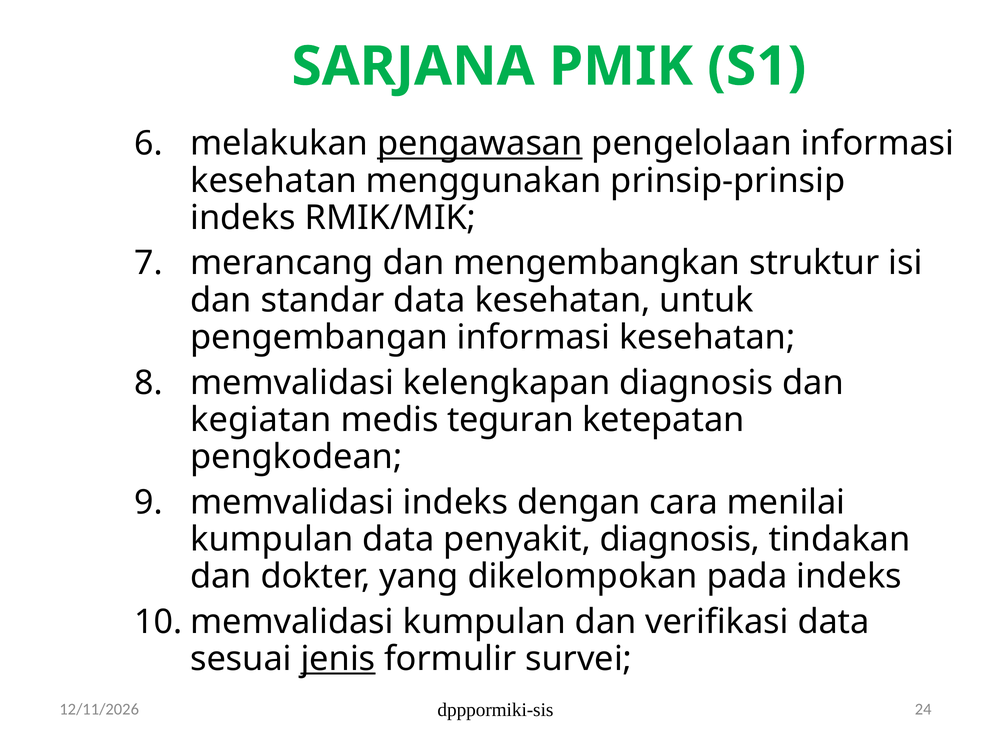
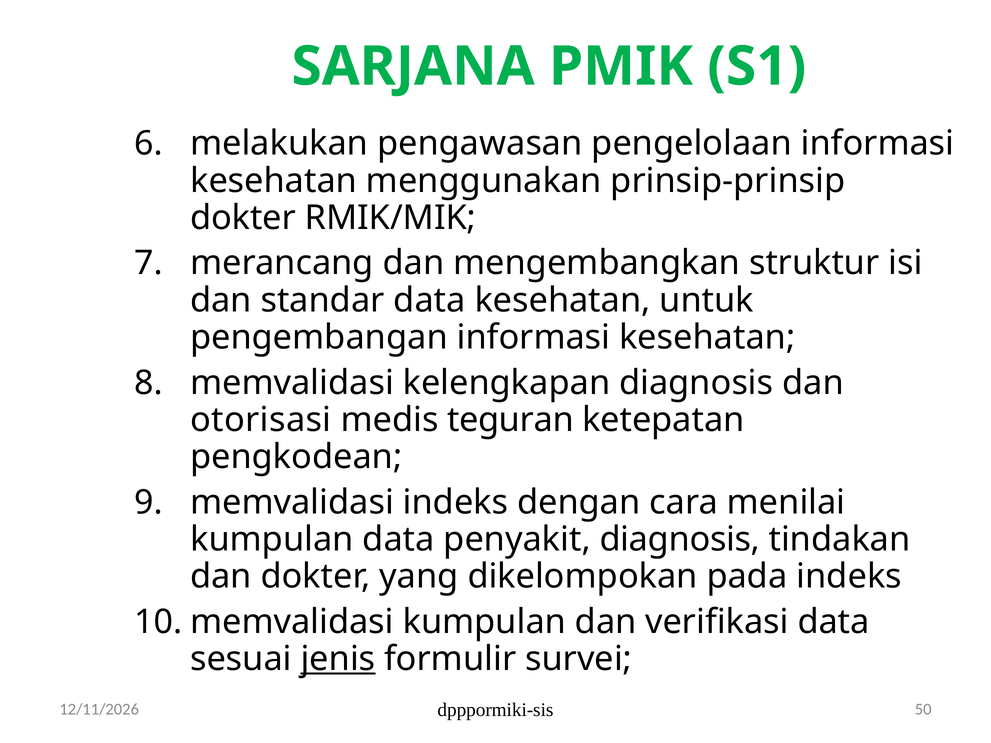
pengawasan underline: present -> none
indeks at (243, 218): indeks -> dokter
kegiatan: kegiatan -> otorisasi
24: 24 -> 50
